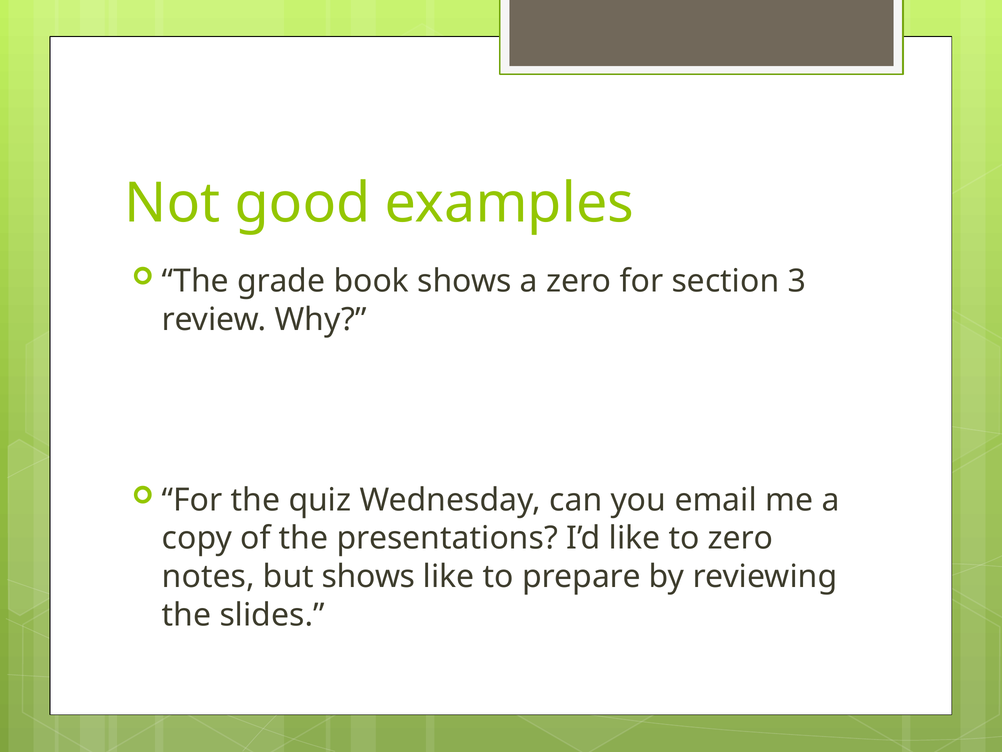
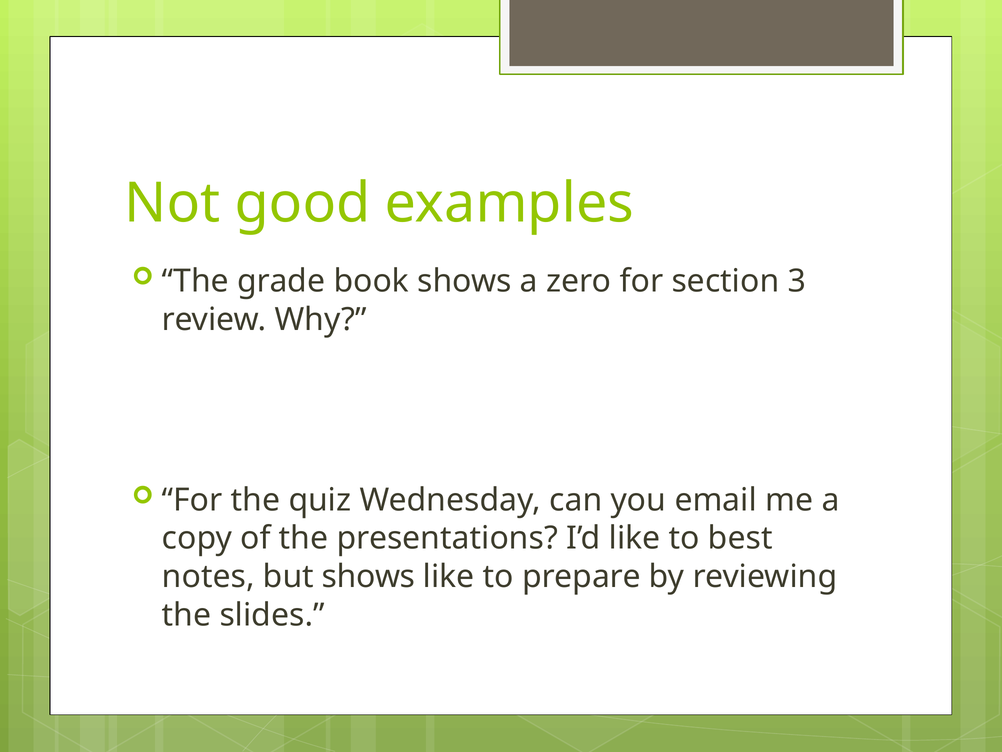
to zero: zero -> best
